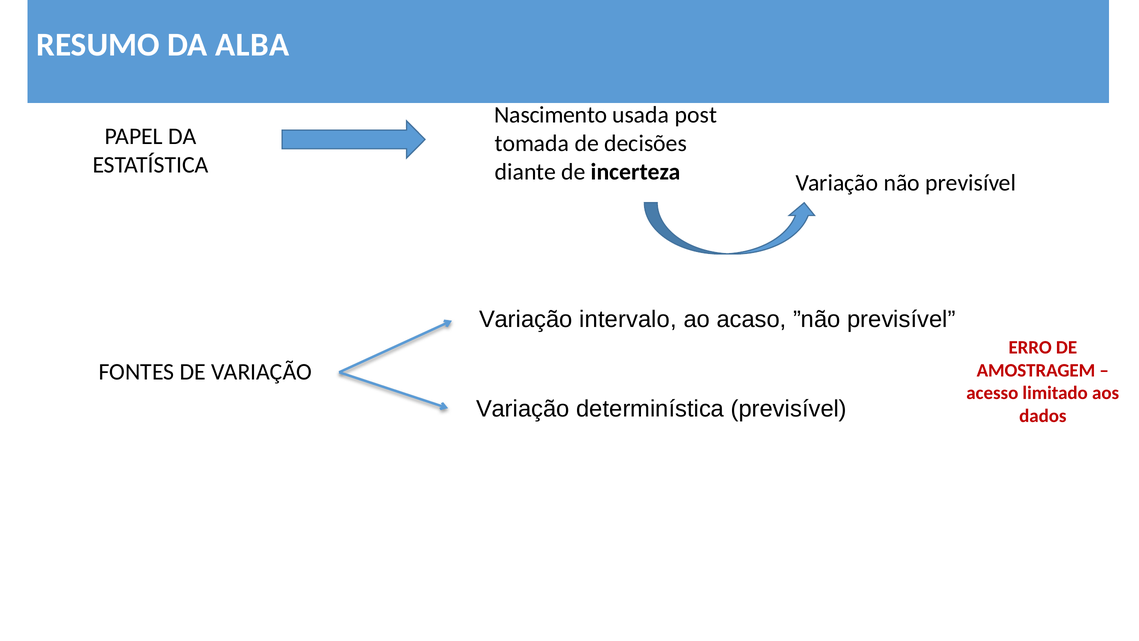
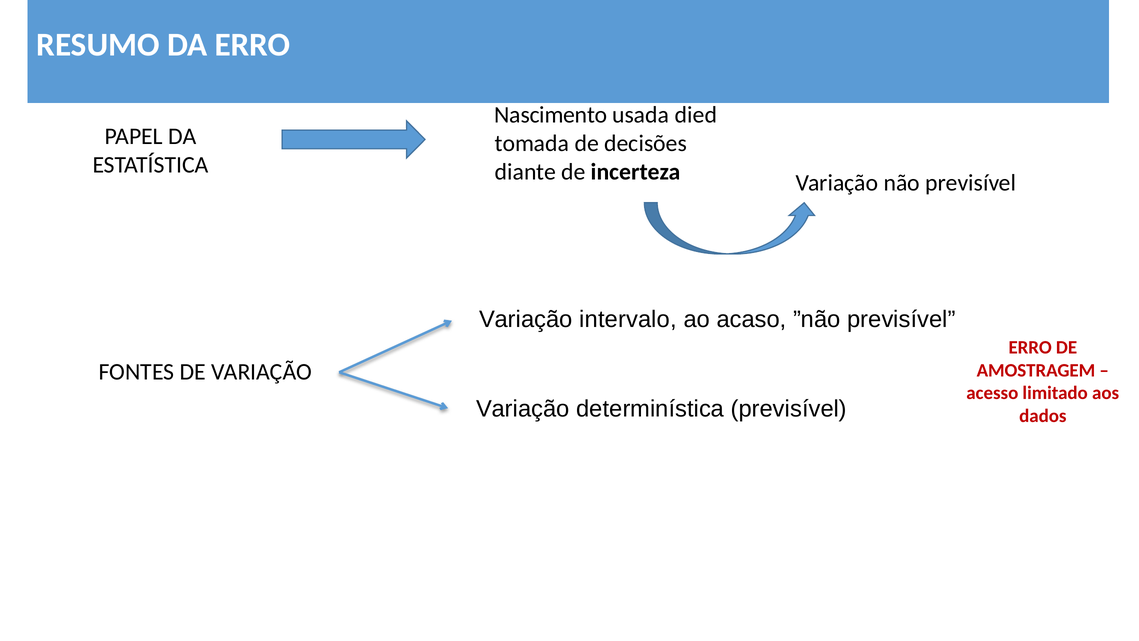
DA ALBA: ALBA -> ERRO
post: post -> died
